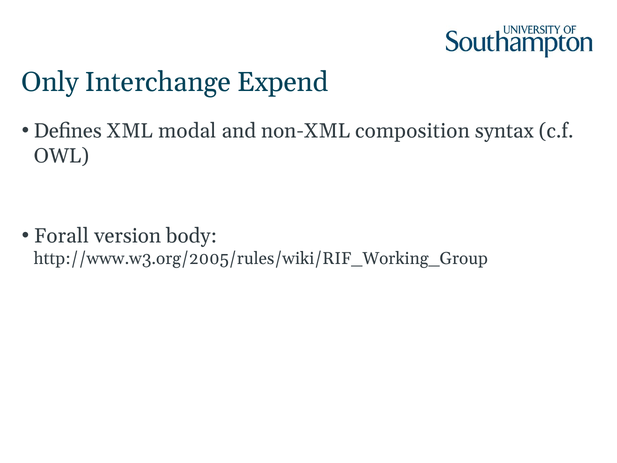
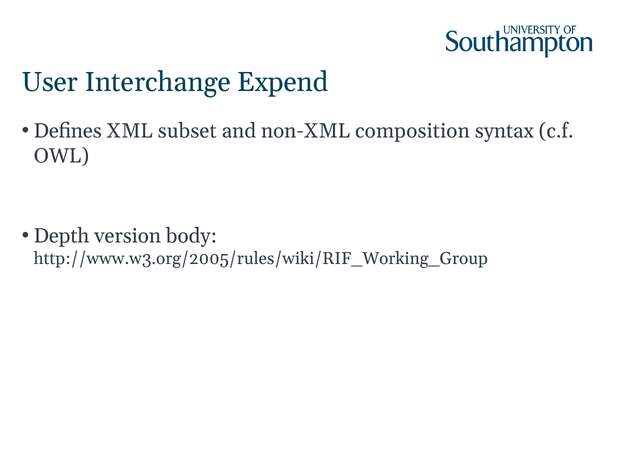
Only: Only -> User
modal: modal -> subset
Forall: Forall -> Depth
